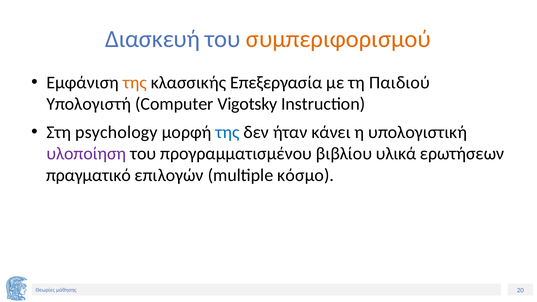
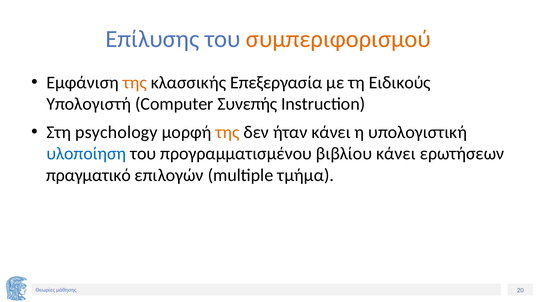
Διασκευή: Διασκευή -> Επίλυσης
Παιδιού: Παιδιού -> Ειδικούς
Vigotsky: Vigotsky -> Συνεπής
της at (227, 132) colour: blue -> orange
υλοποίηση colour: purple -> blue
βιβλίου υλικά: υλικά -> κάνει
κόσμο: κόσμο -> τμήμα
